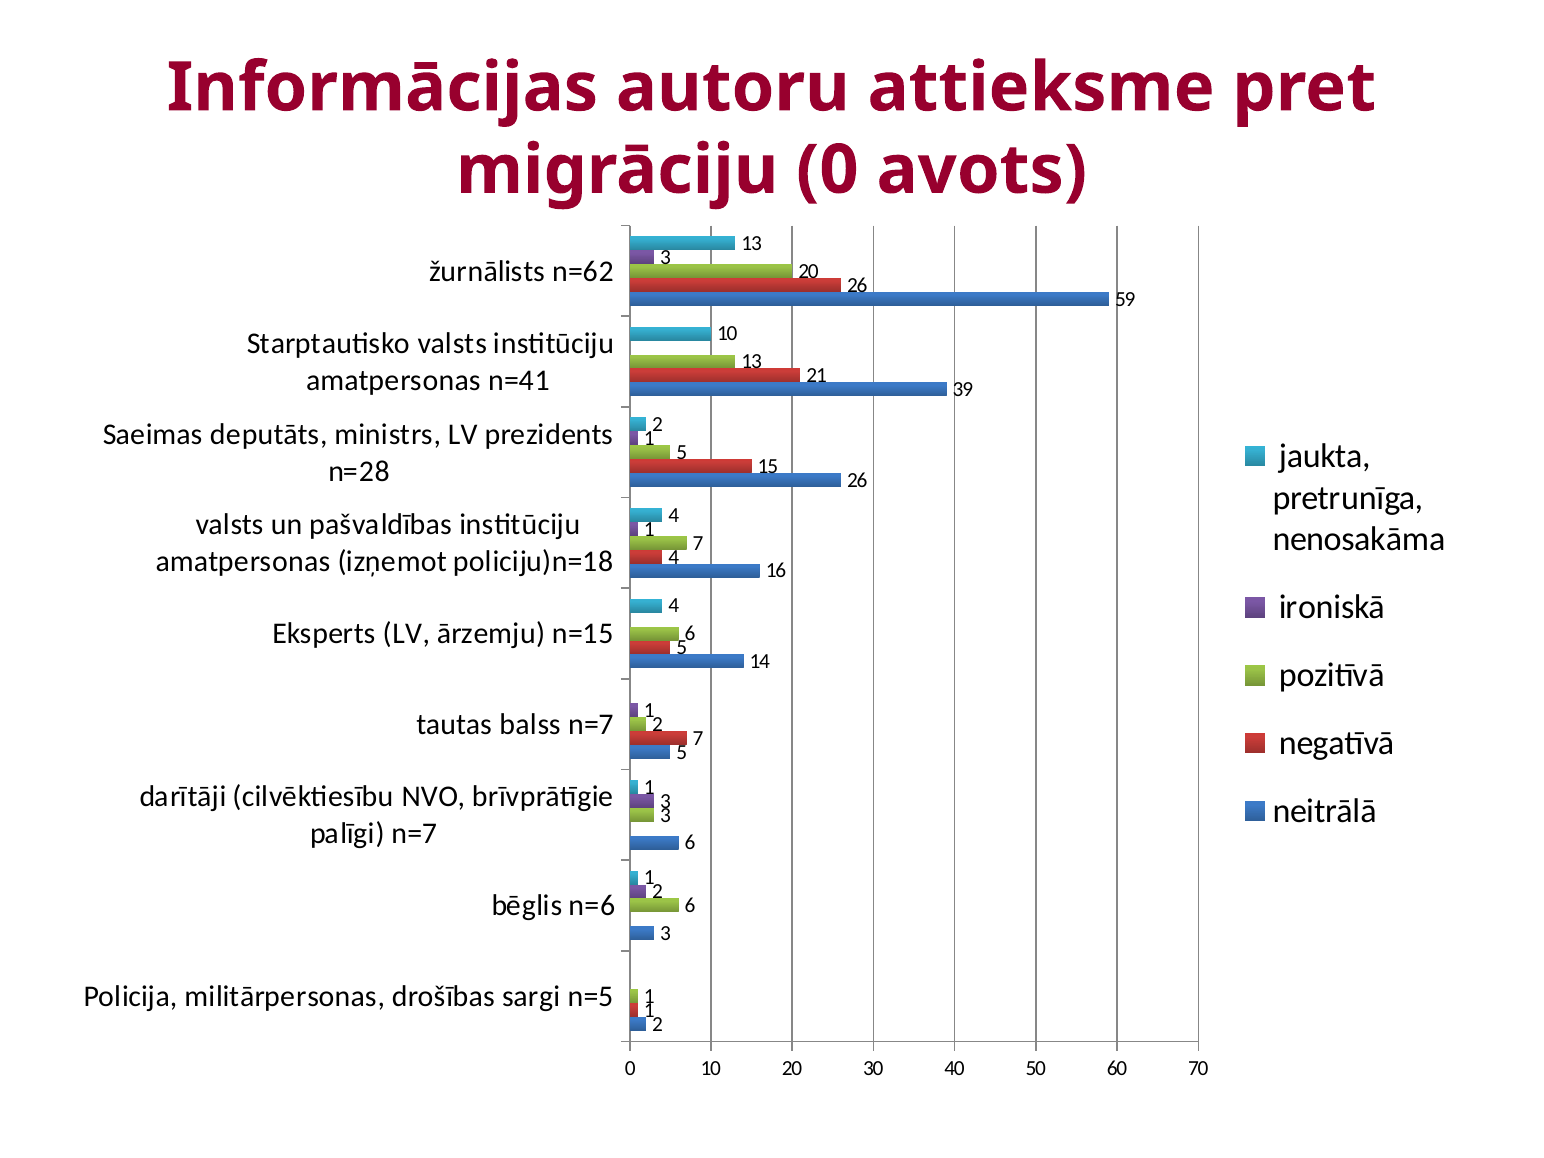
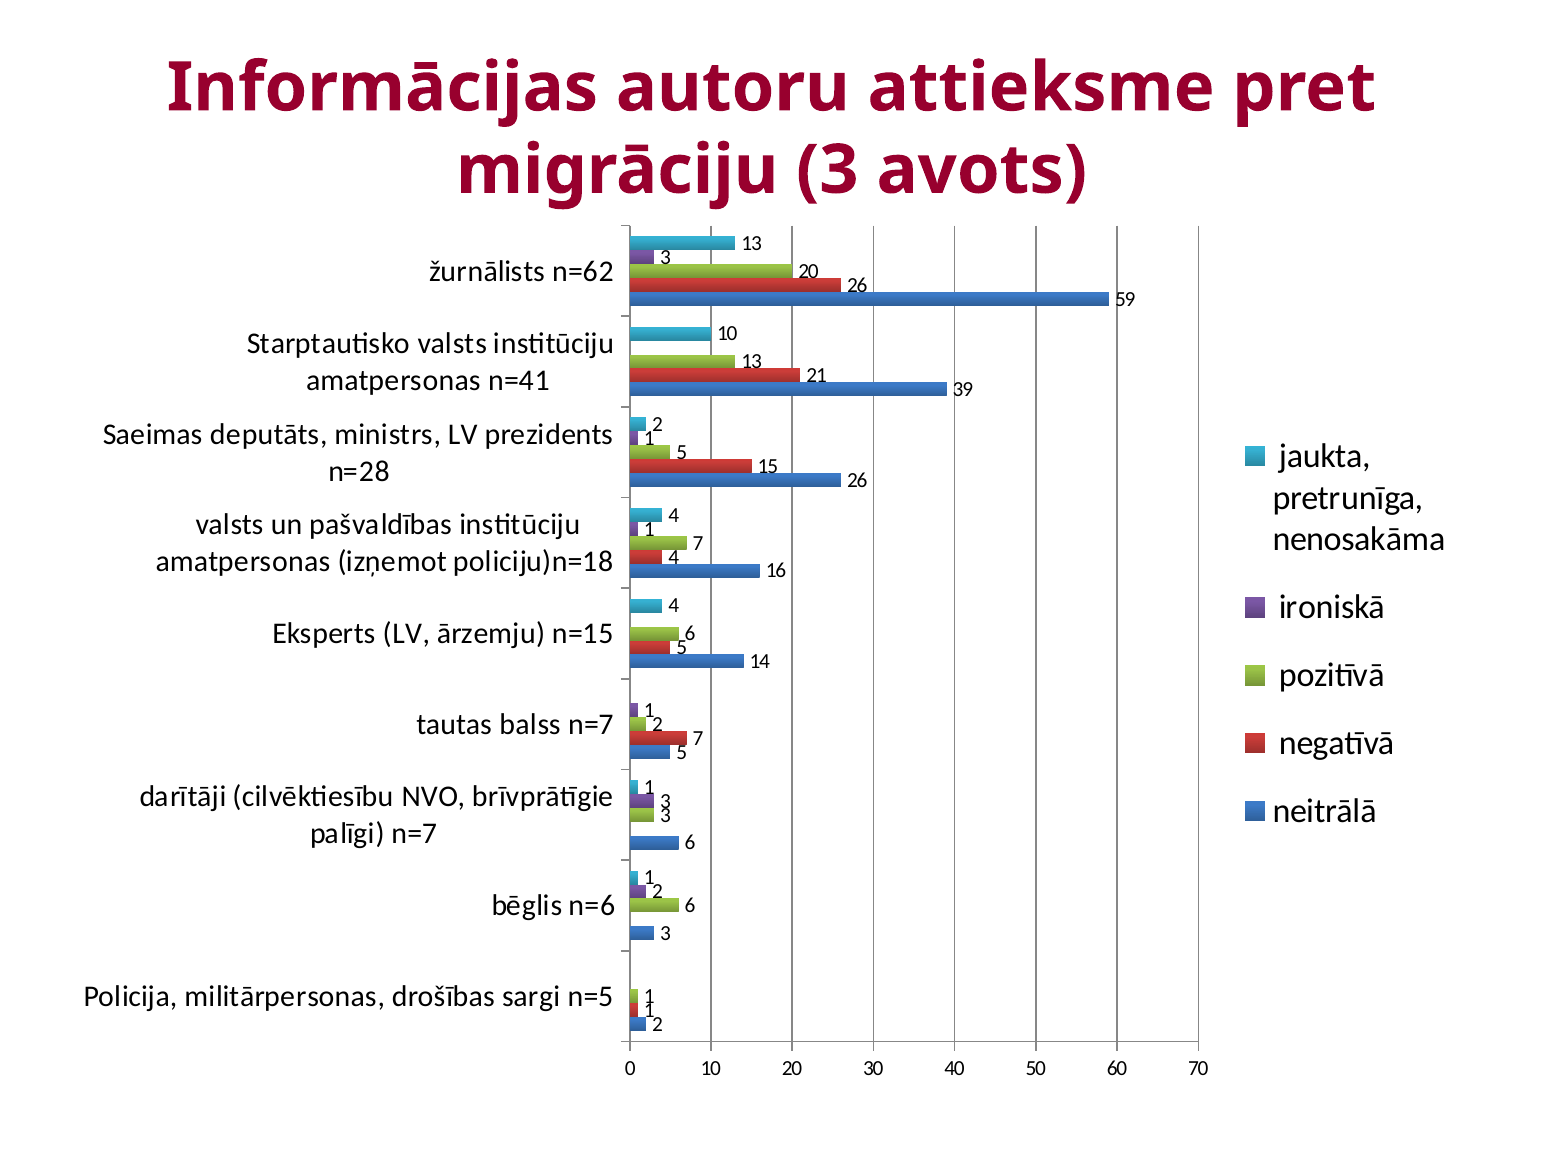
migrāciju 0: 0 -> 3
